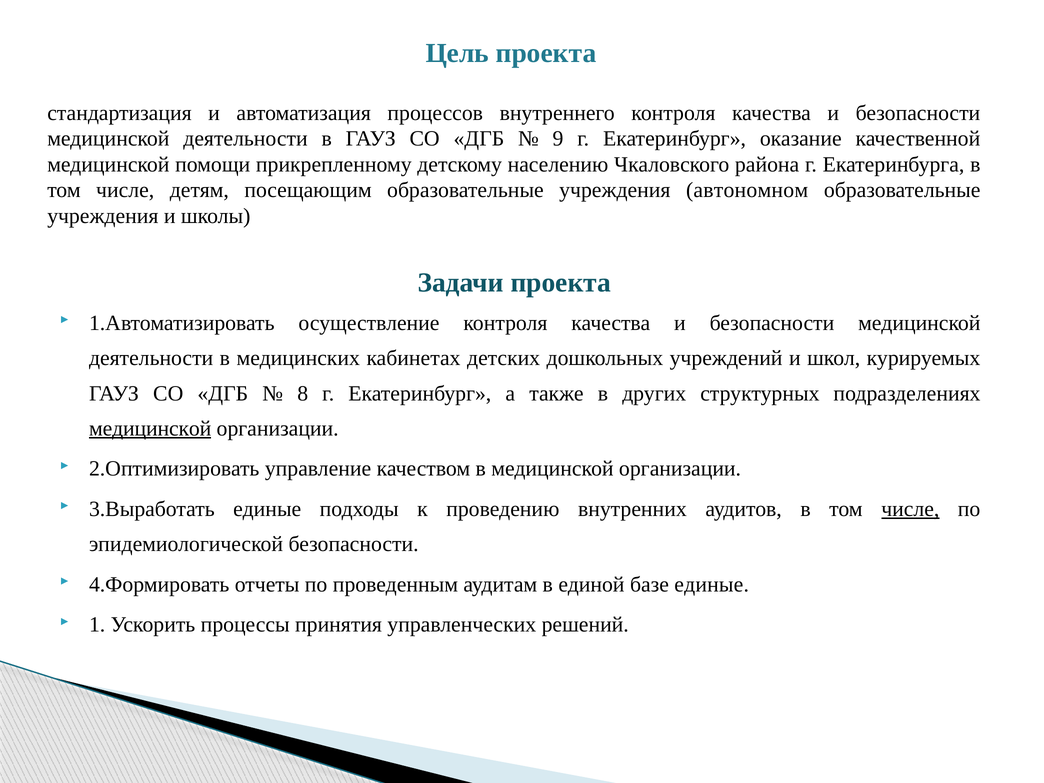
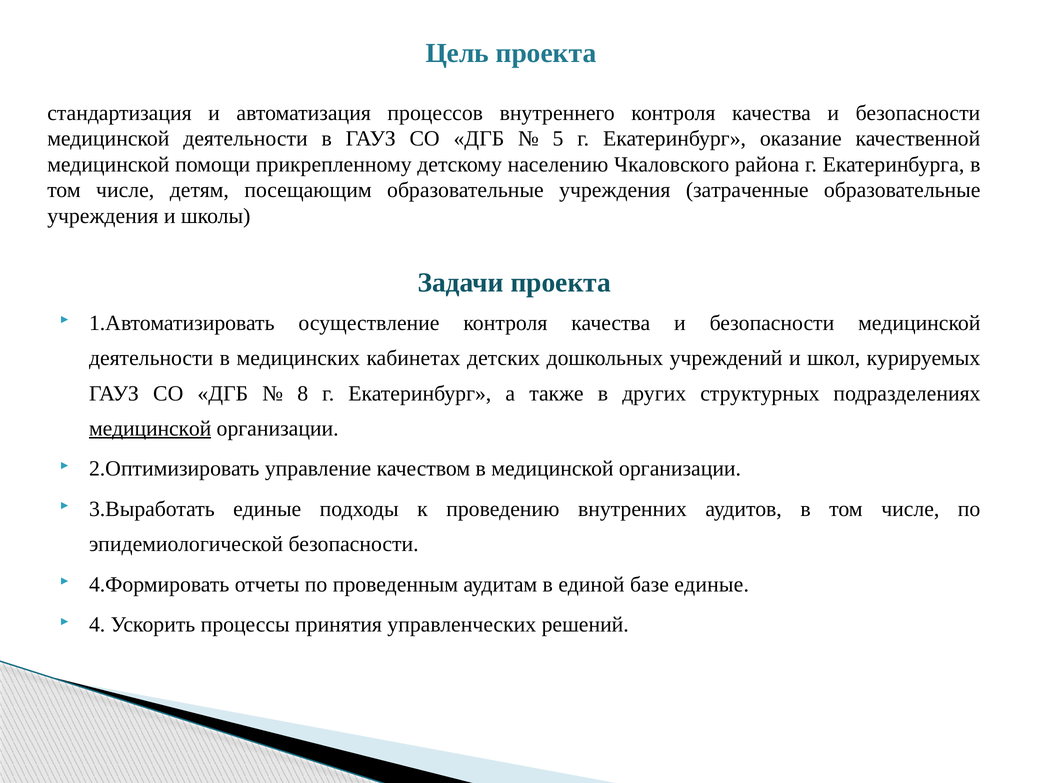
9: 9 -> 5
автономном: автономном -> затраченные
числе at (910, 509) underline: present -> none
1: 1 -> 4
